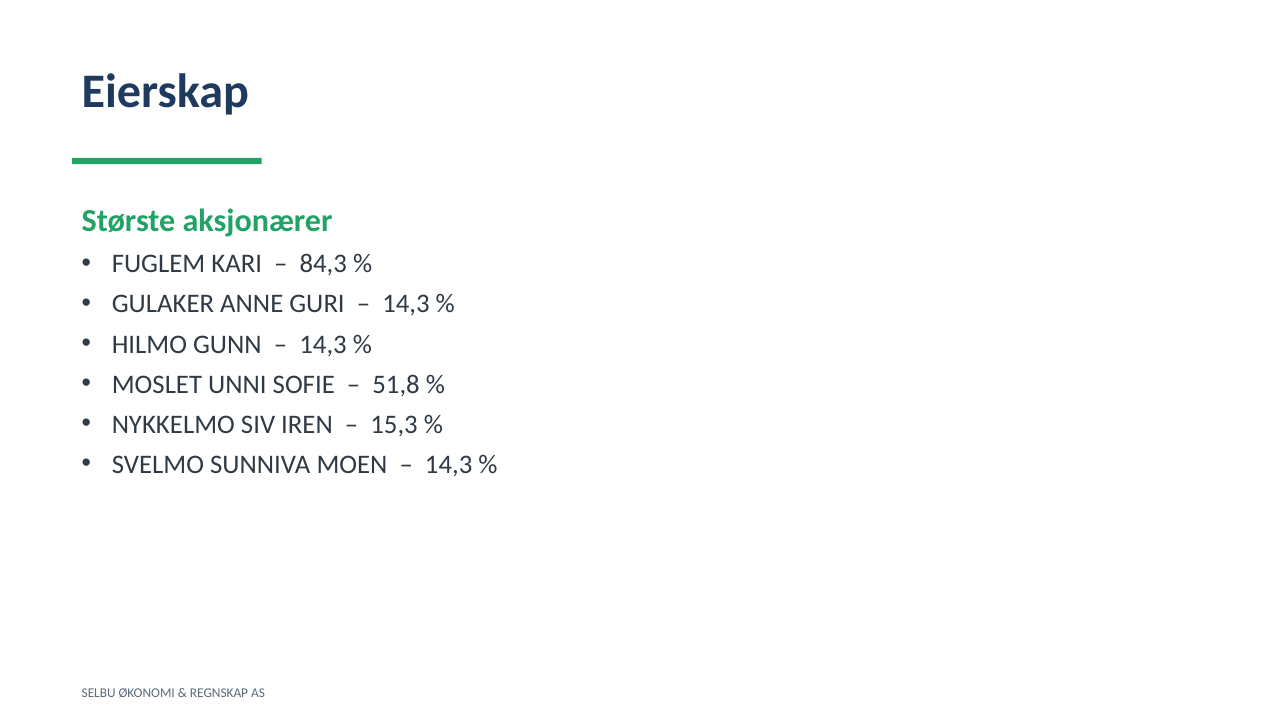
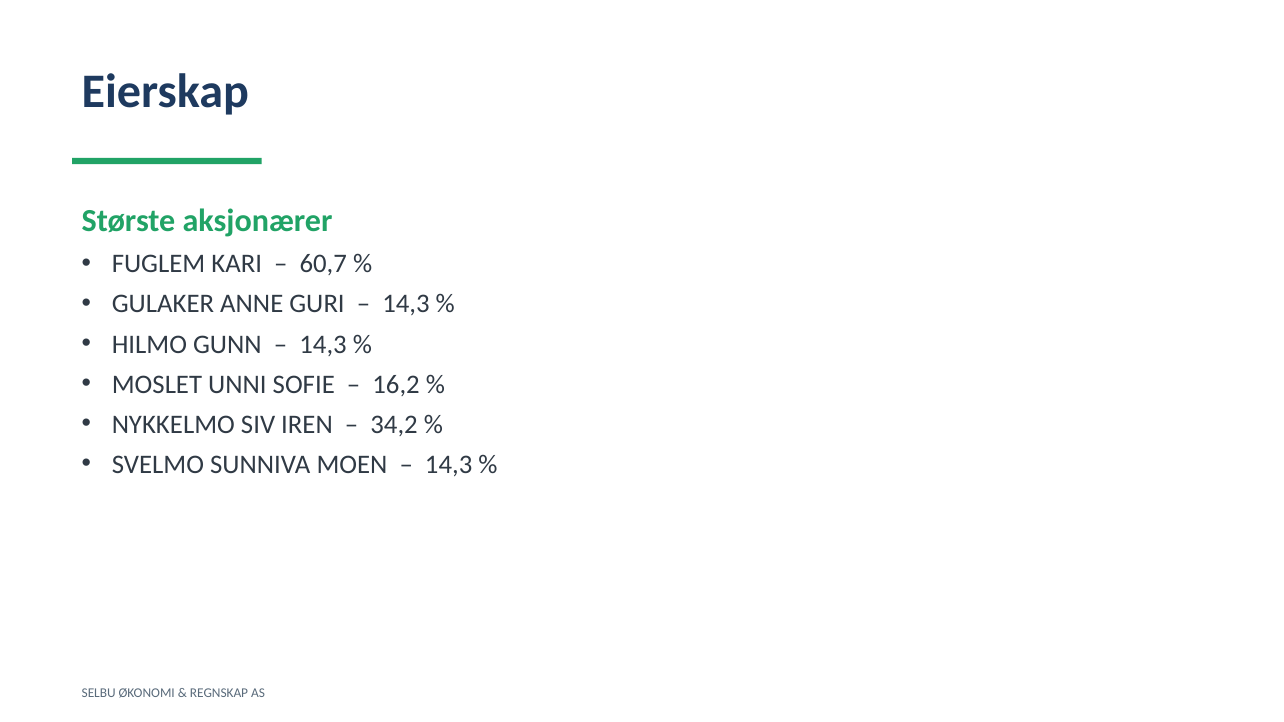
84,3: 84,3 -> 60,7
51,8: 51,8 -> 16,2
15,3: 15,3 -> 34,2
